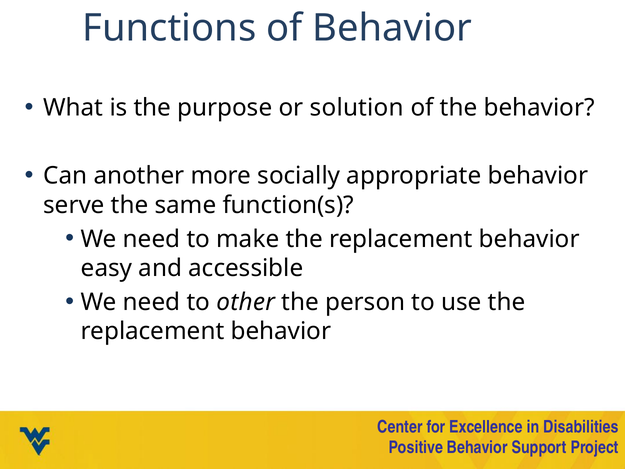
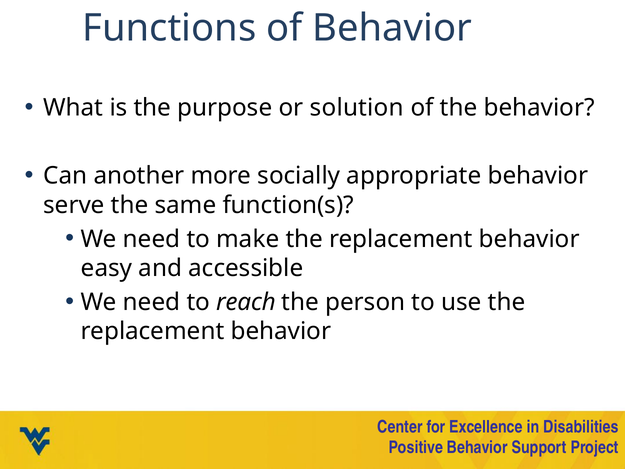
other: other -> reach
